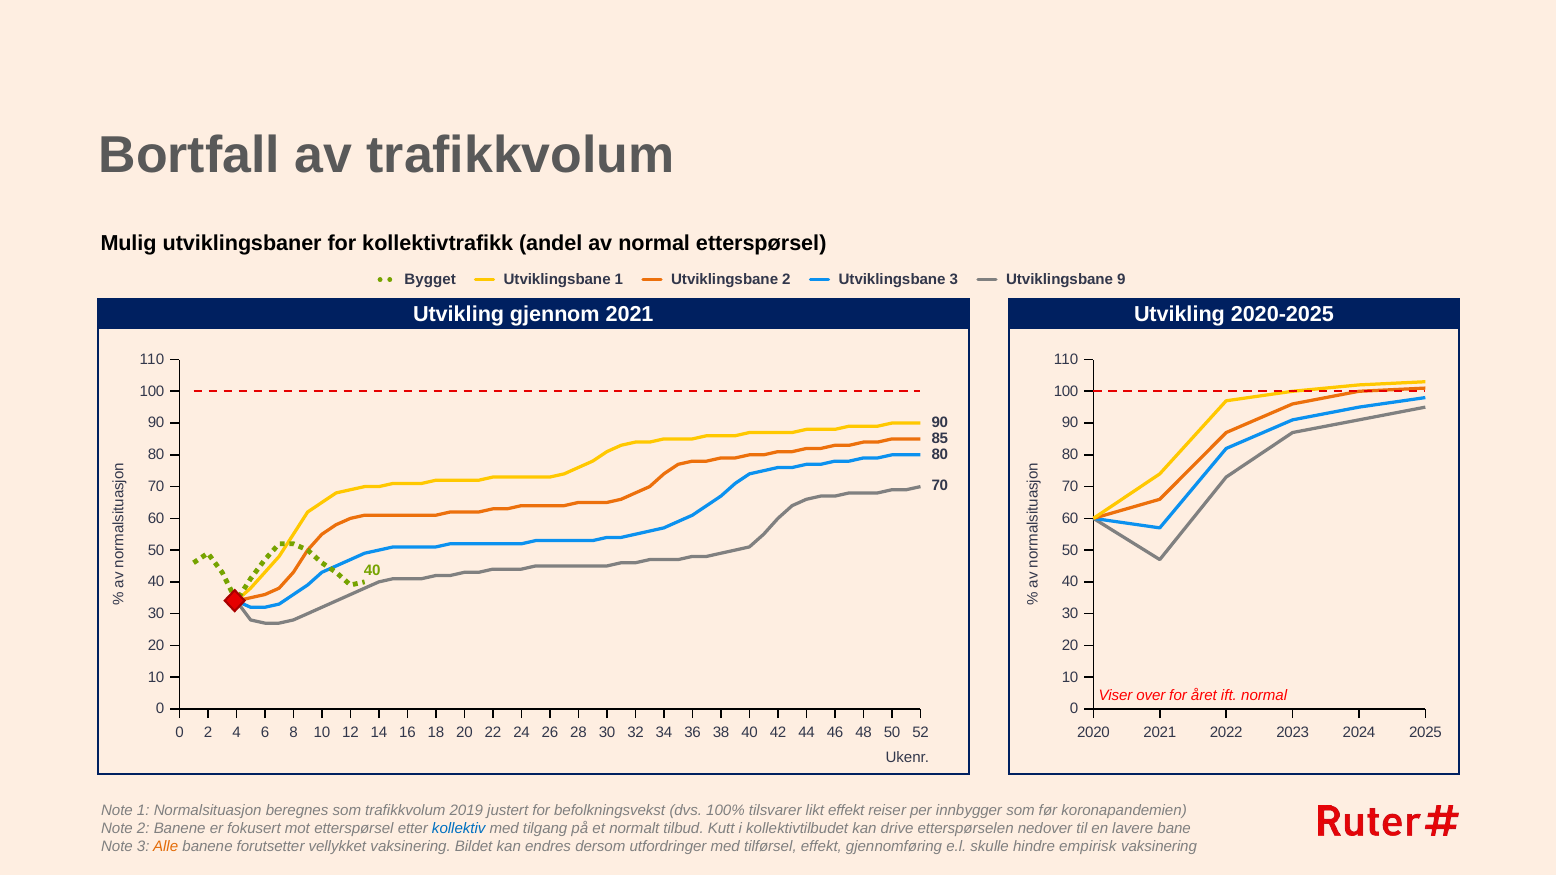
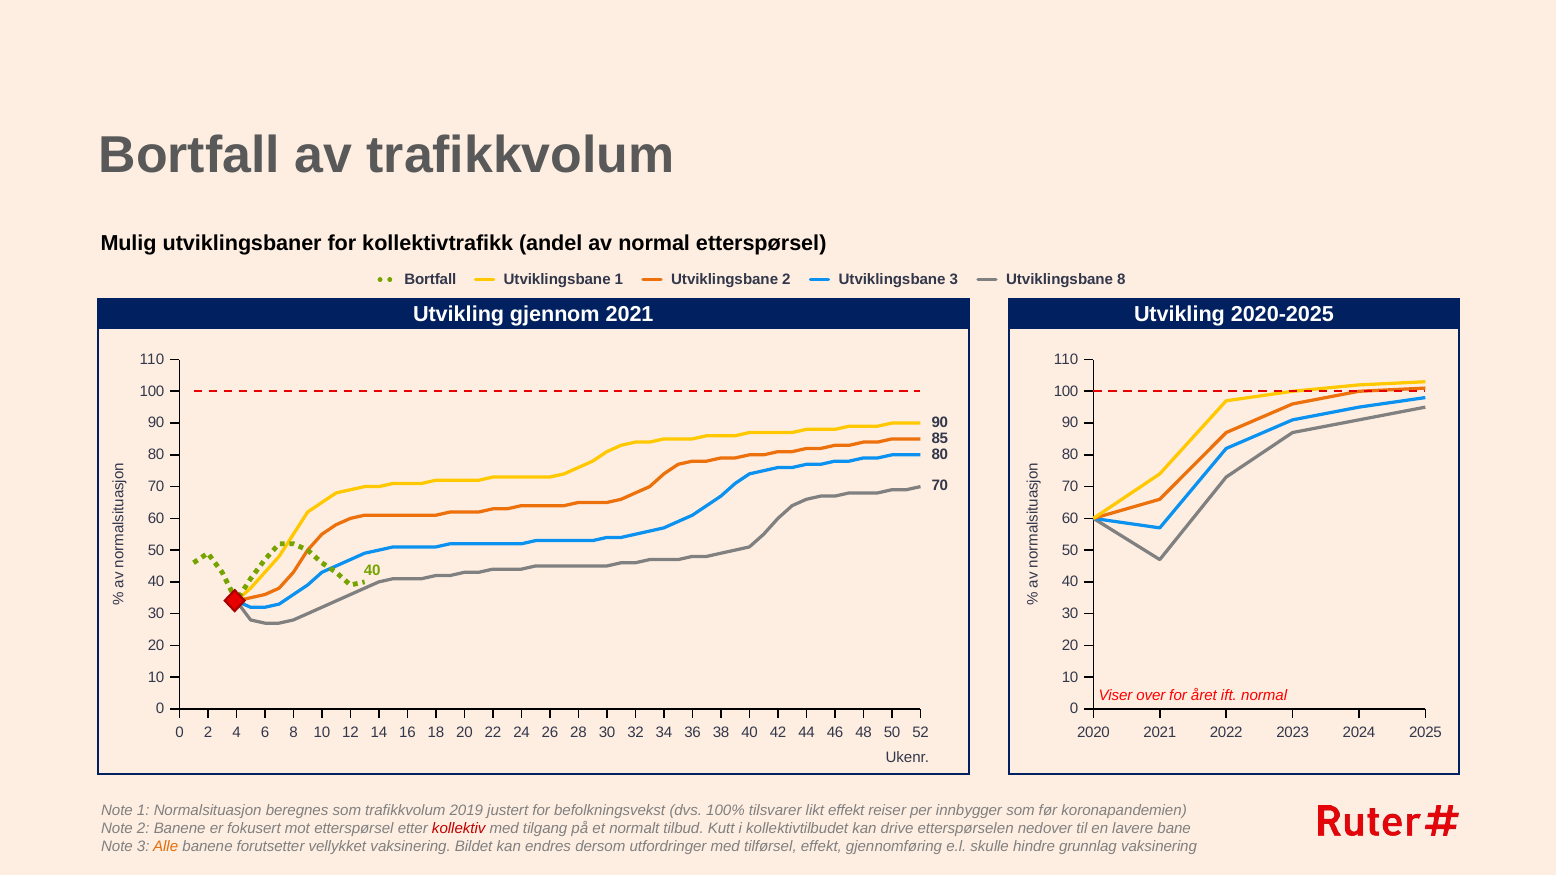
Bygget at (430, 279): Bygget -> Bortfall
Utviklingsbane 9: 9 -> 8
kollektiv colour: blue -> red
empirisk: empirisk -> grunnlag
